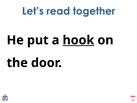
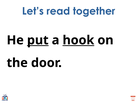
put underline: none -> present
